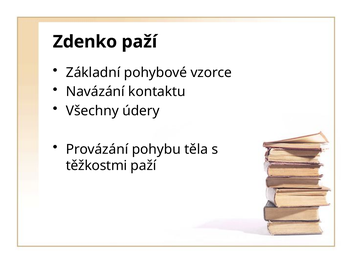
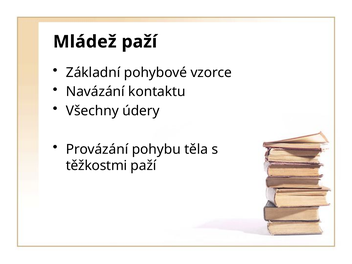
Zdenko: Zdenko -> Mládež
